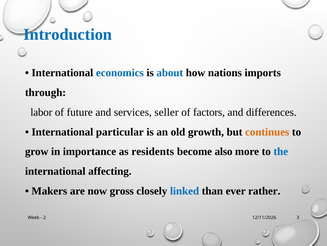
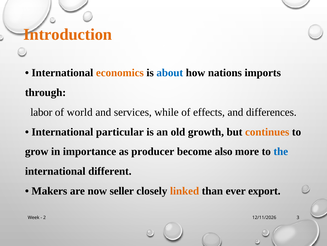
Introduction colour: blue -> orange
economics colour: blue -> orange
future: future -> world
seller: seller -> while
factors: factors -> effects
residents: residents -> producer
affecting: affecting -> different
gross: gross -> seller
linked colour: blue -> orange
rather: rather -> export
